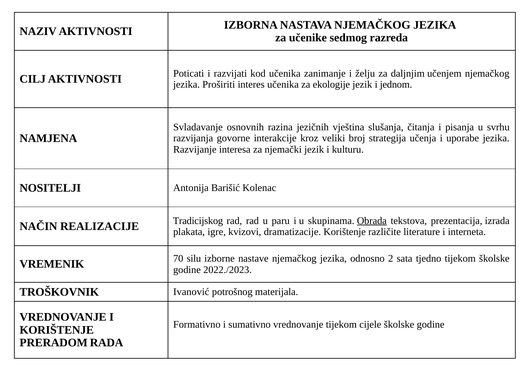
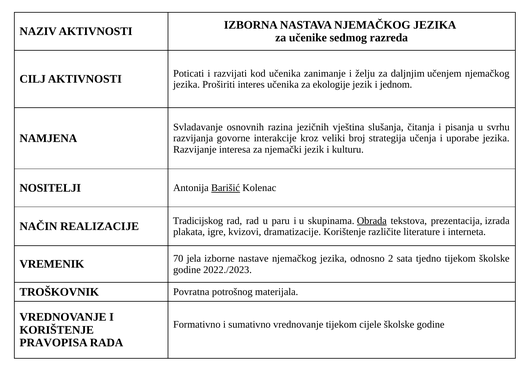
Barišić underline: none -> present
silu: silu -> jela
Ivanović: Ivanović -> Povratna
PRERADOM: PRERADOM -> PRAVOPISA
